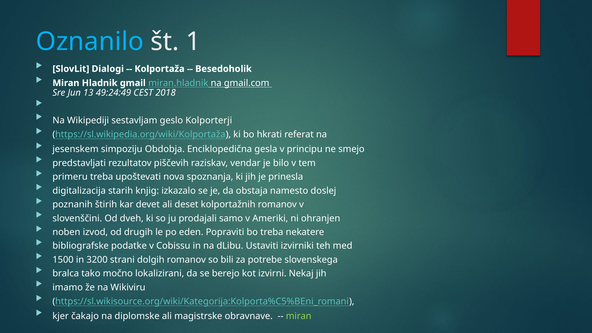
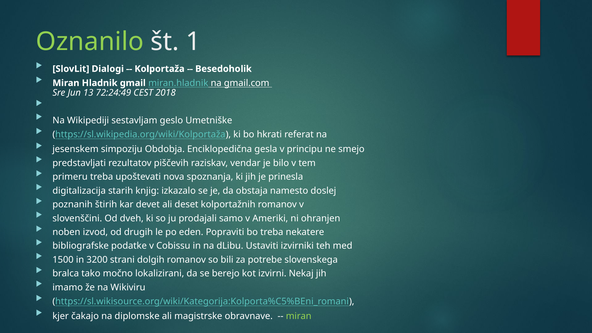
Oznanilo colour: light blue -> light green
49:24:49: 49:24:49 -> 72:24:49
Kolporterji: Kolporterji -> Umetniške
